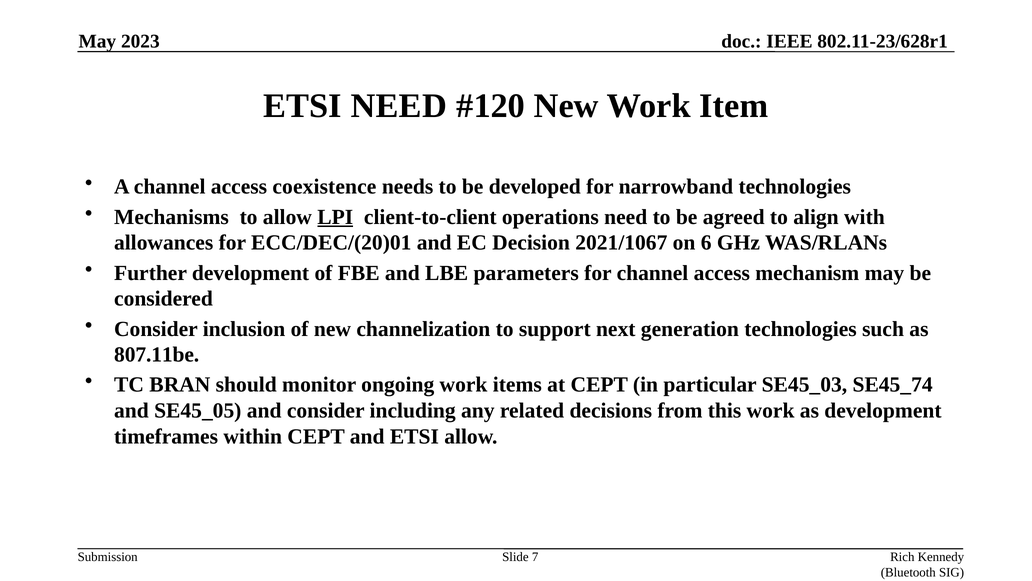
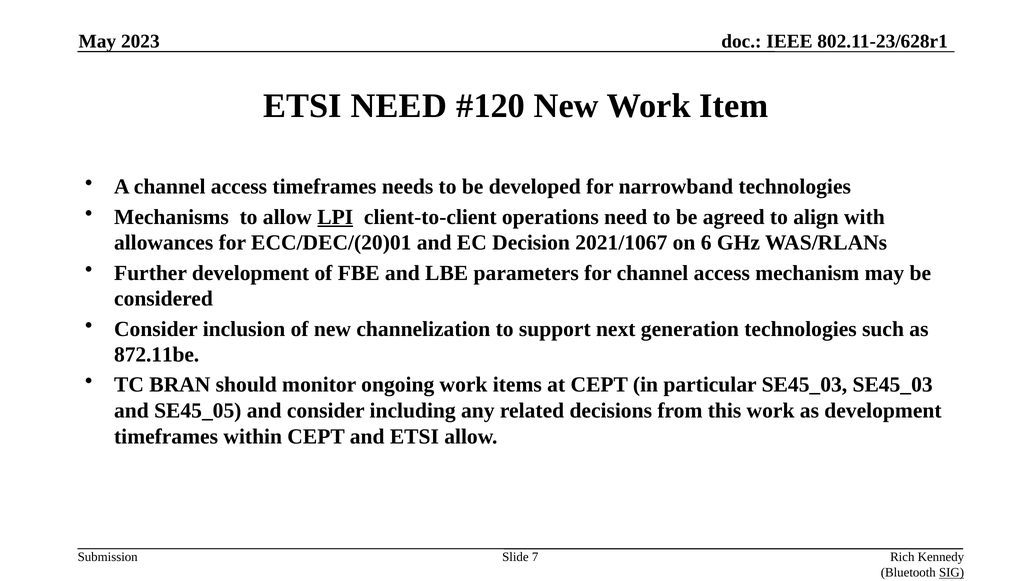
access coexistence: coexistence -> timeframes
807.11be: 807.11be -> 872.11be
SE45_03 SE45_74: SE45_74 -> SE45_03
SIG underline: none -> present
